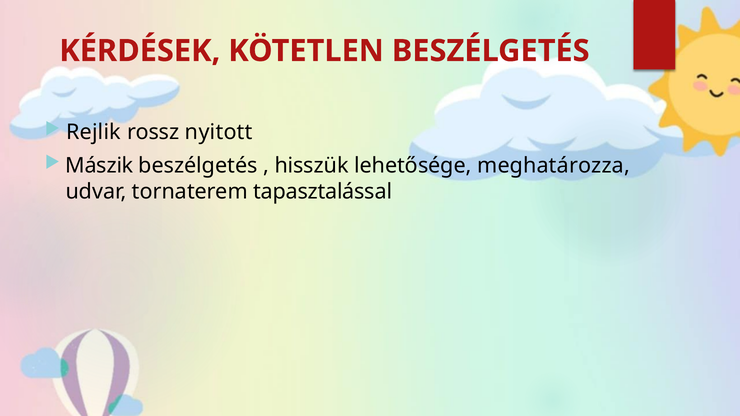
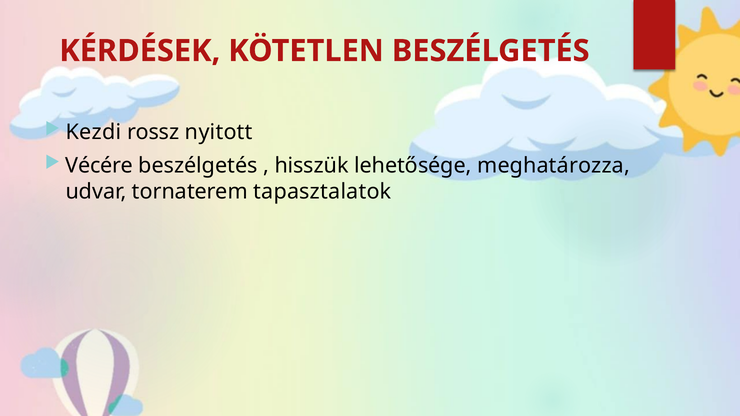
Rejlik: Rejlik -> Kezdi
Mászik: Mászik -> Vécére
tapasztalással: tapasztalással -> tapasztalatok
